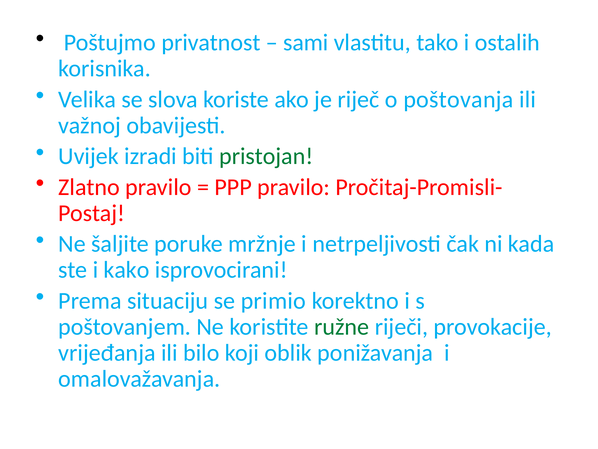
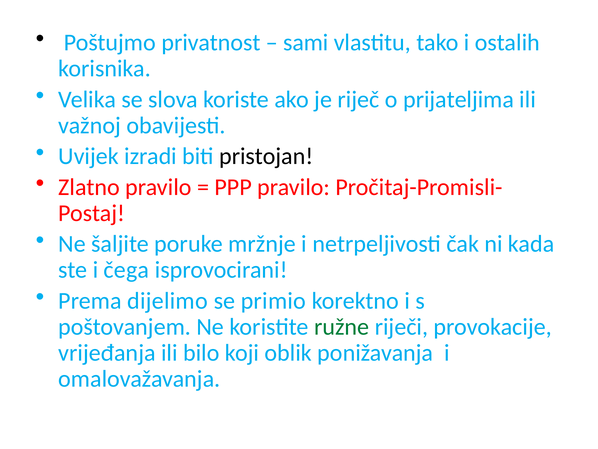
poštovanja: poštovanja -> prijateljima
pristojan colour: green -> black
kako: kako -> čega
situaciju: situaciju -> dijelimo
